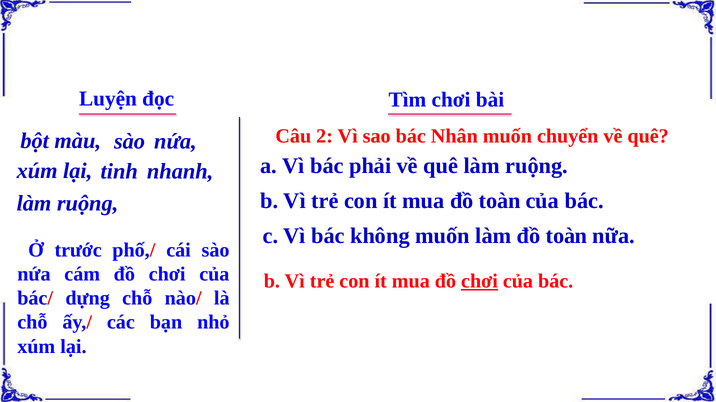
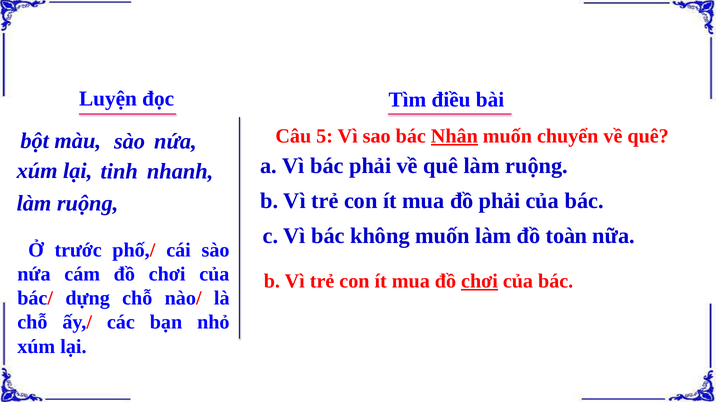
Tìm chơi: chơi -> điều
2: 2 -> 5
Nhân underline: none -> present
mua đồ toàn: toàn -> phải
